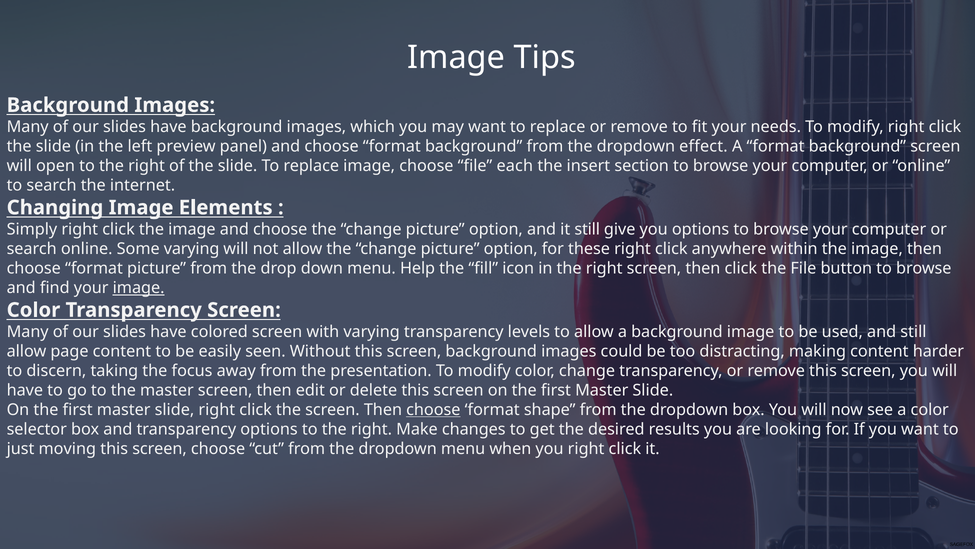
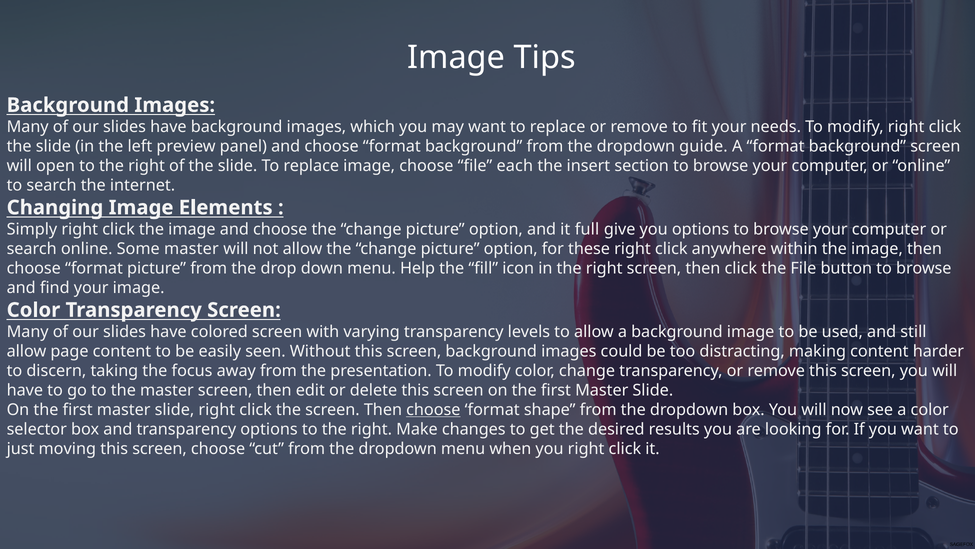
effect: effect -> guide
it still: still -> full
Some varying: varying -> master
image at (139, 288) underline: present -> none
